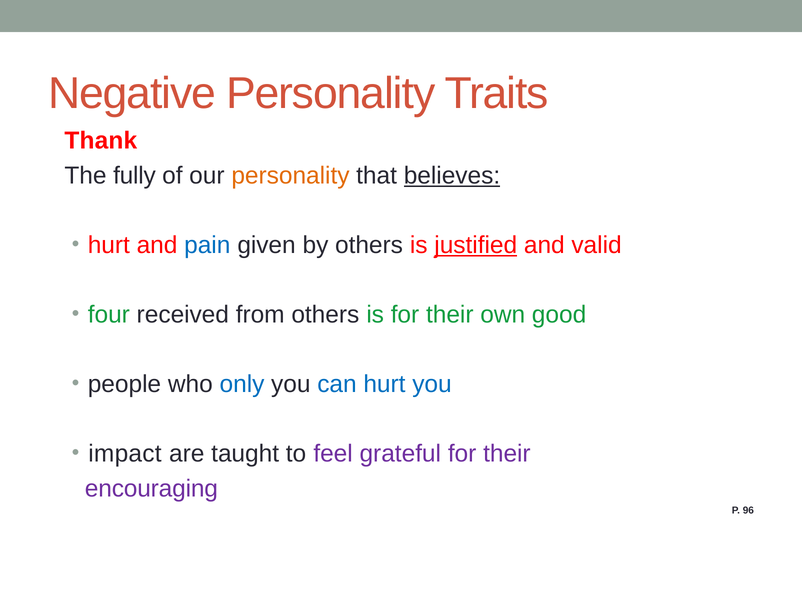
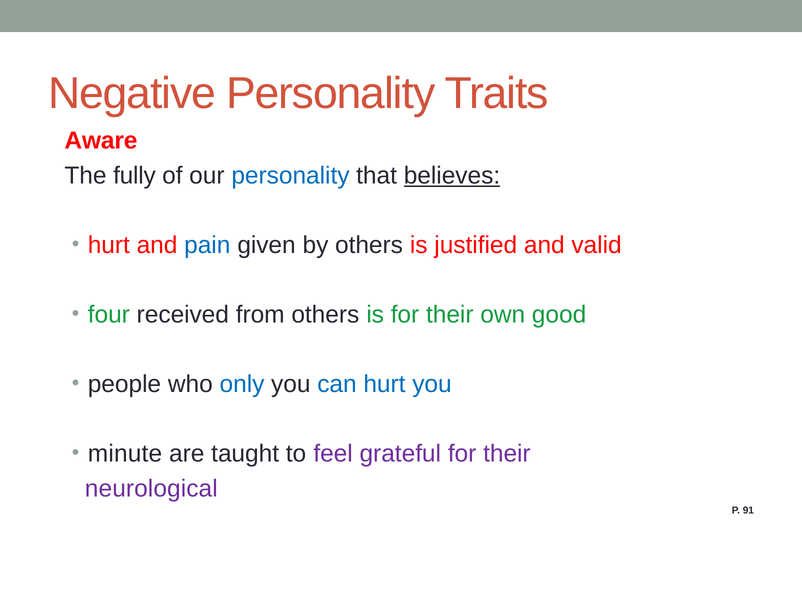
Thank: Thank -> Aware
personality at (290, 175) colour: orange -> blue
justified underline: present -> none
impact: impact -> minute
encouraging: encouraging -> neurological
96: 96 -> 91
